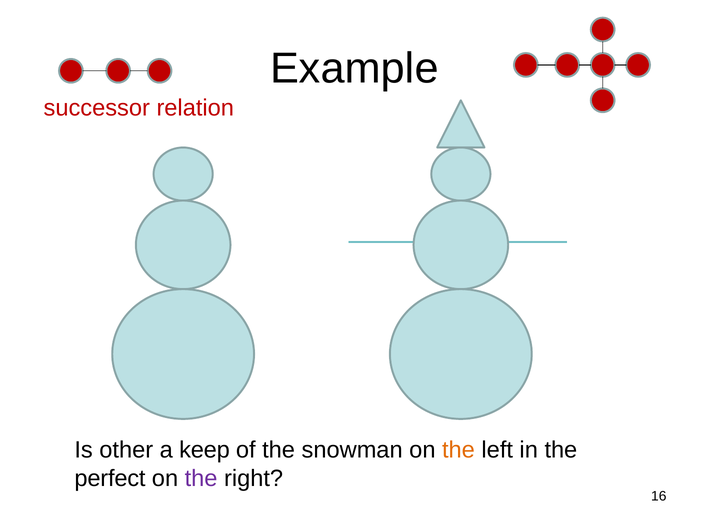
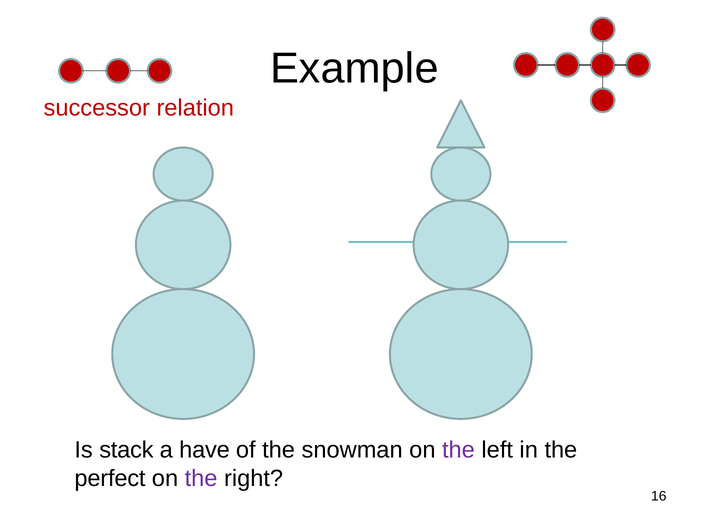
other: other -> stack
keep: keep -> have
the at (458, 451) colour: orange -> purple
